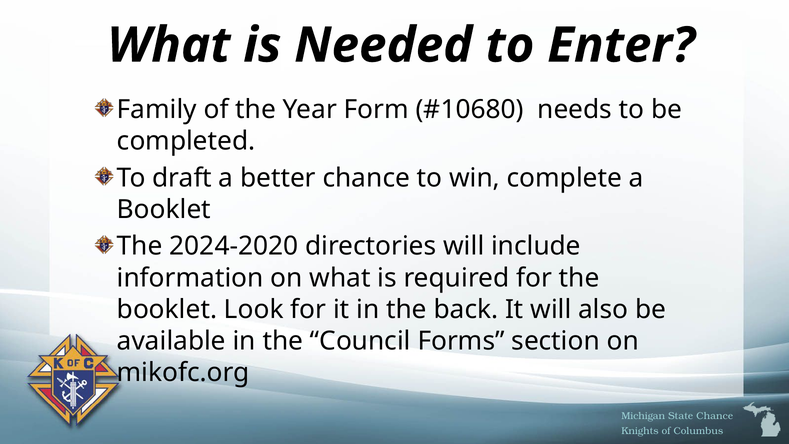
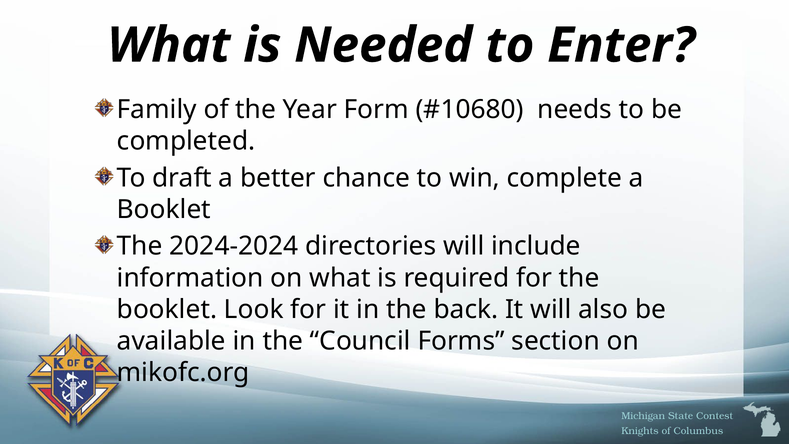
2024-2020: 2024-2020 -> 2024-2024
Chance at (715, 416): Chance -> Contest
